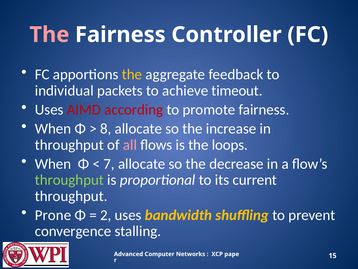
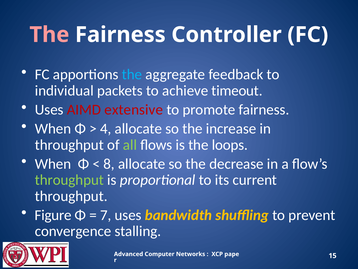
the at (132, 74) colour: yellow -> light blue
according: according -> extensive
8: 8 -> 4
all colour: pink -> light green
7: 7 -> 8
Prone: Prone -> Figure
2: 2 -> 7
